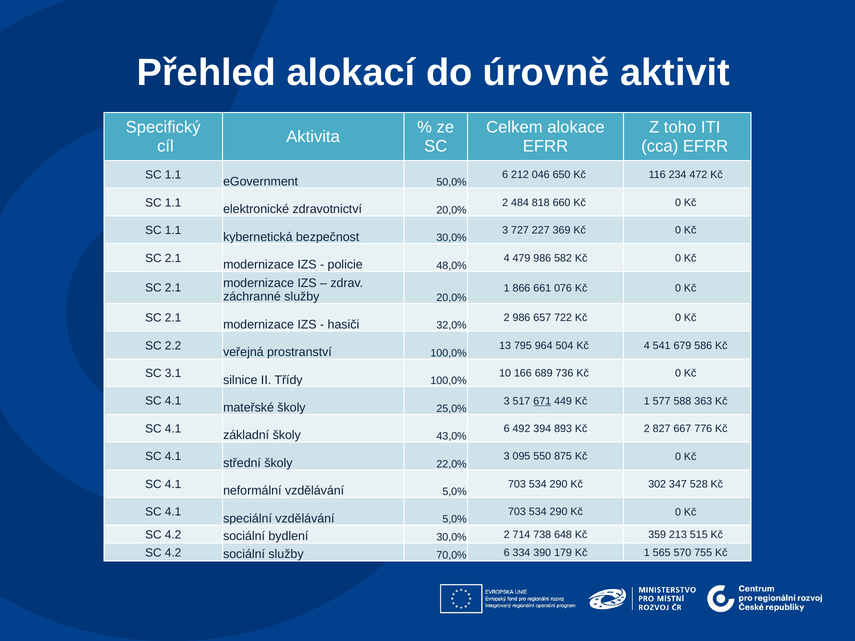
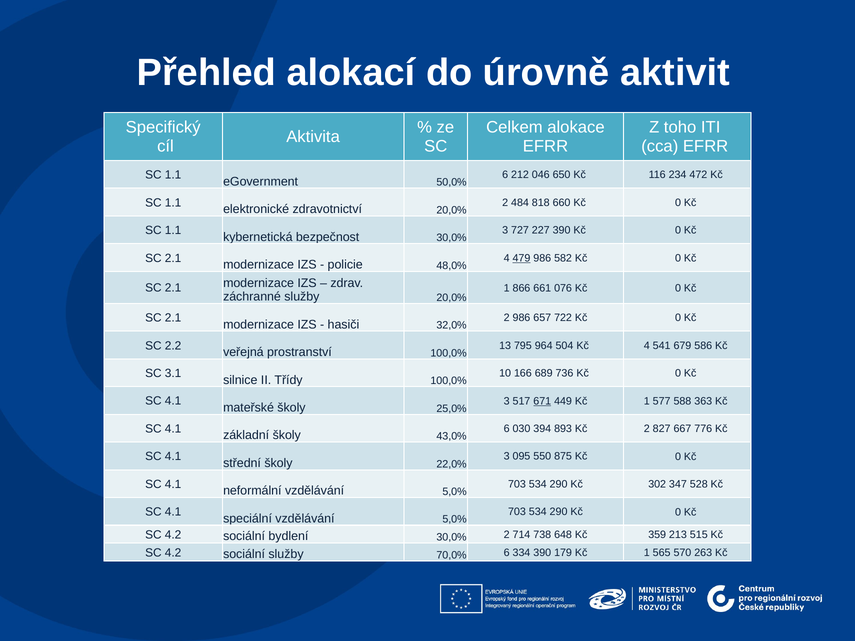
227 369: 369 -> 390
479 underline: none -> present
492: 492 -> 030
755: 755 -> 263
